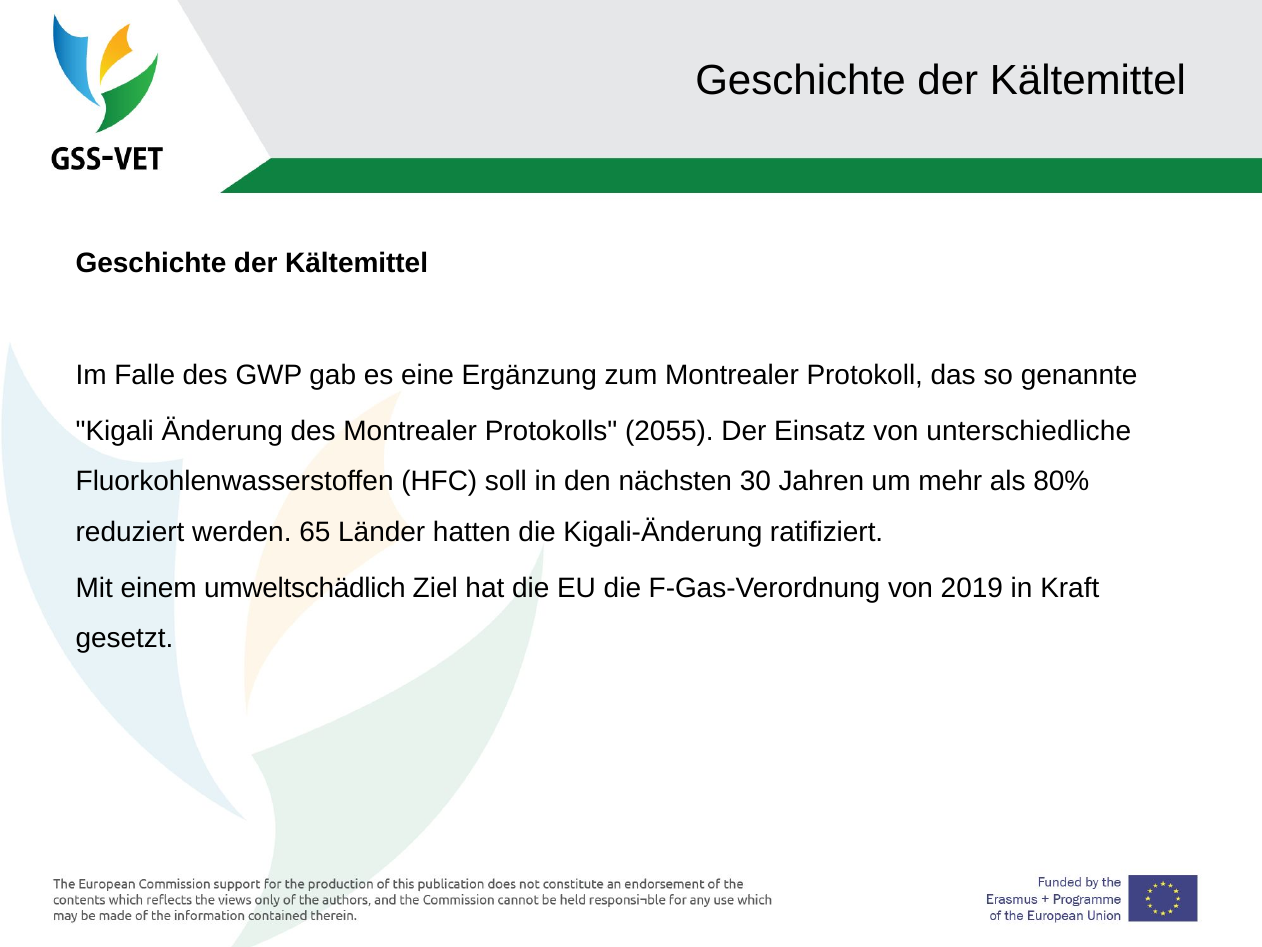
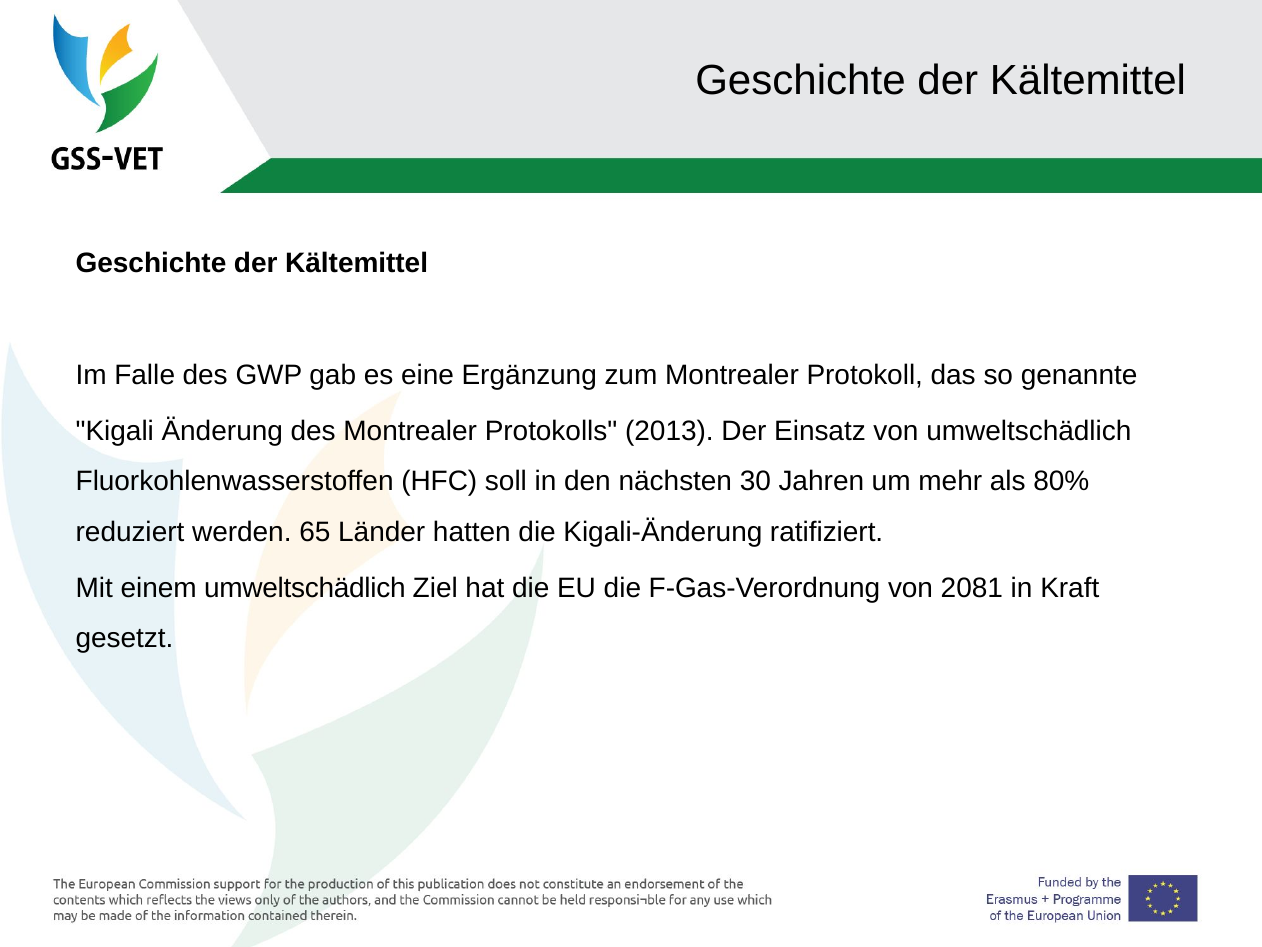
2055: 2055 -> 2013
von unterschiedliche: unterschiedliche -> umweltschädlich
2019: 2019 -> 2081
